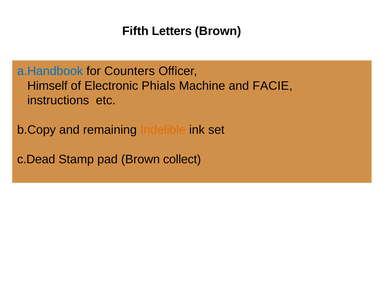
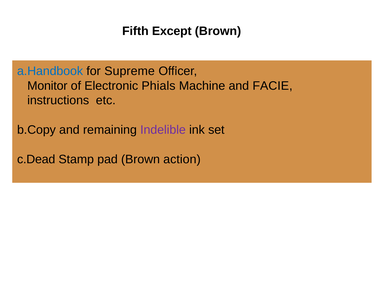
Letters: Letters -> Except
Counters: Counters -> Supreme
Himself: Himself -> Monitor
Indelible colour: orange -> purple
collect: collect -> action
